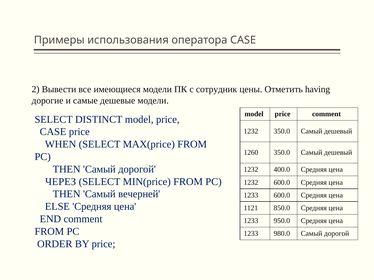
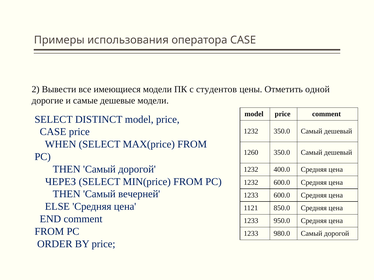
сотрудник: сотрудник -> студентов
having: having -> одной
